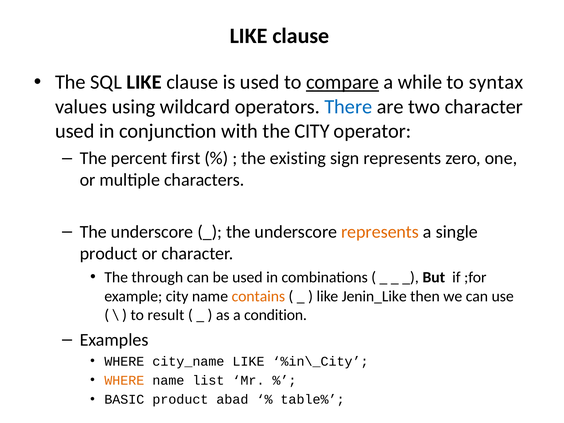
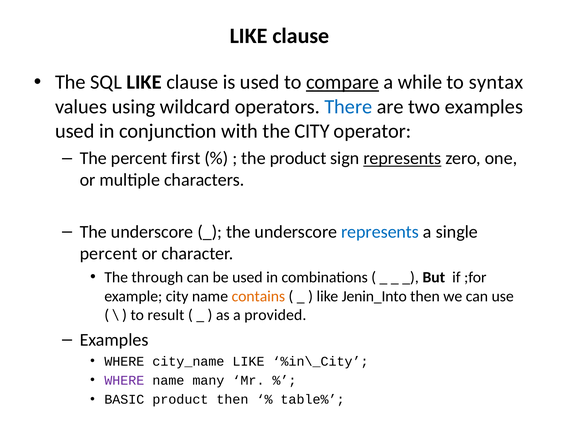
two character: character -> examples
the existing: existing -> product
represents at (402, 158) underline: none -> present
represents at (380, 232) colour: orange -> blue
product at (109, 254): product -> percent
Jenin_Like: Jenin_Like -> Jenin_Into
condition: condition -> provided
WHERE at (124, 380) colour: orange -> purple
list: list -> many
product abad: abad -> then
